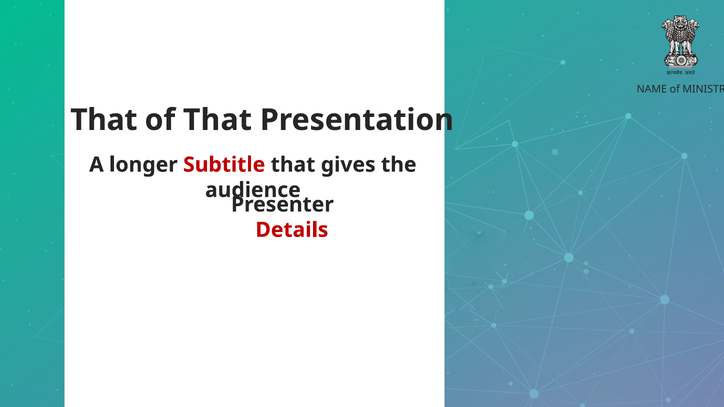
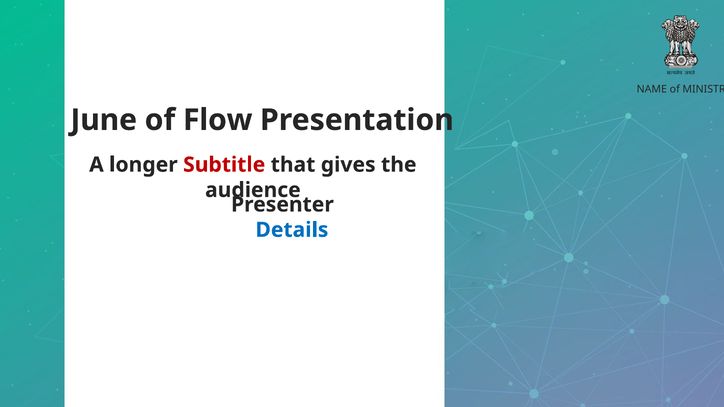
That at (104, 120): That -> June
of That: That -> Flow
Details colour: red -> blue
